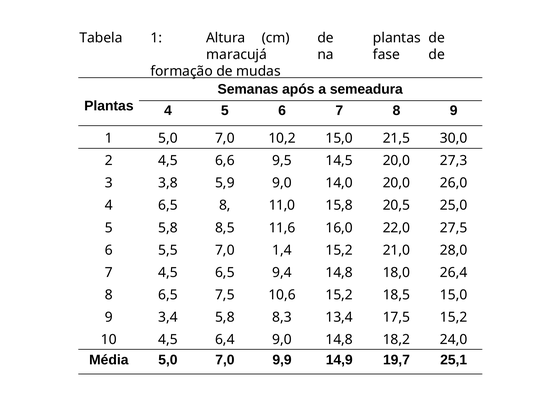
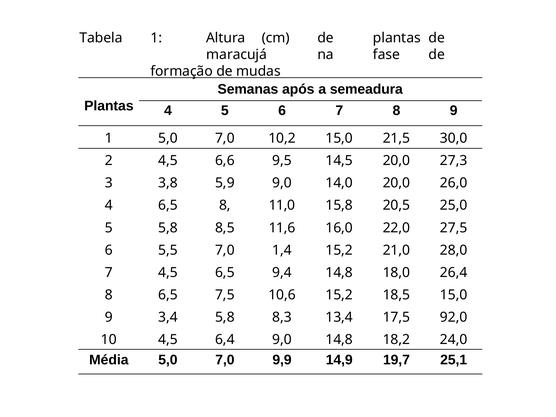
17,5 15,2: 15,2 -> 92,0
